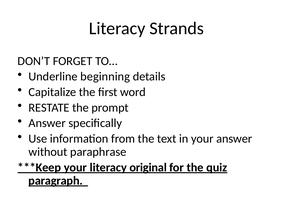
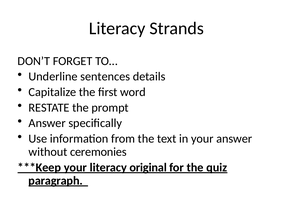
beginning: beginning -> sentences
paraphrase: paraphrase -> ceremonies
